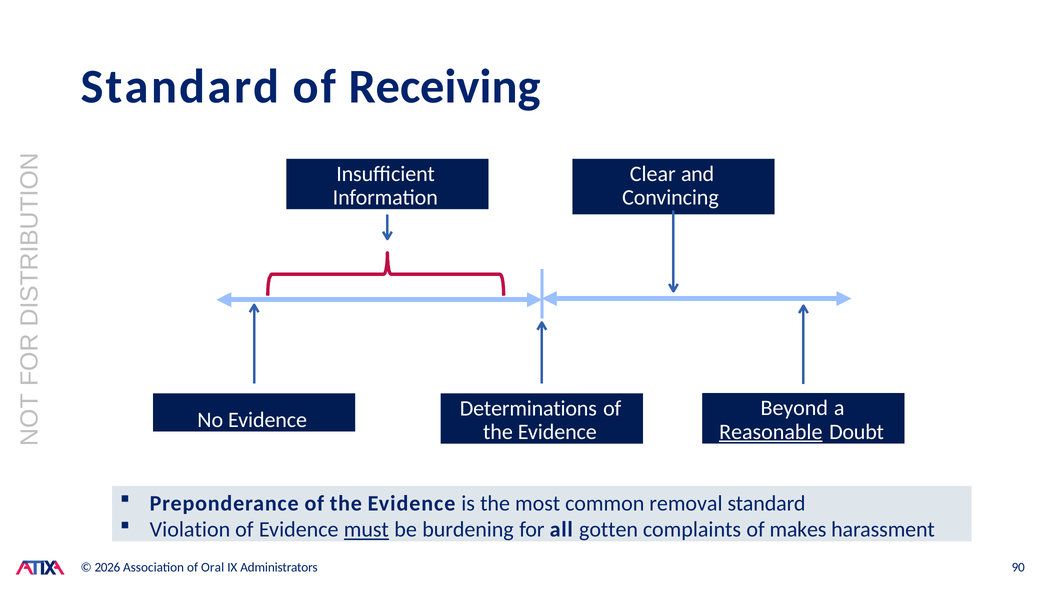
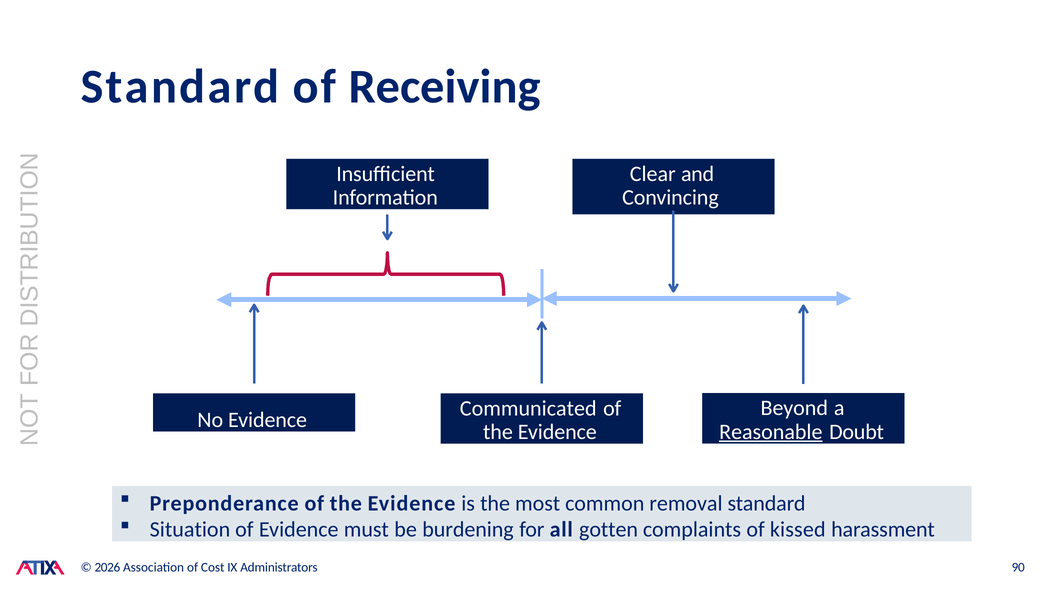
Determinations: Determinations -> Communicated
Violation: Violation -> Situation
must underline: present -> none
makes: makes -> kissed
Oral: Oral -> Cost
